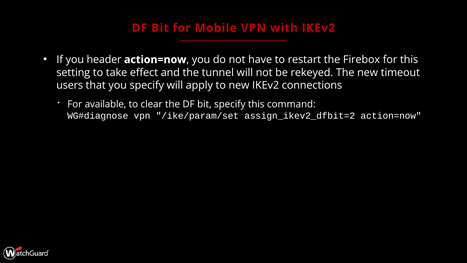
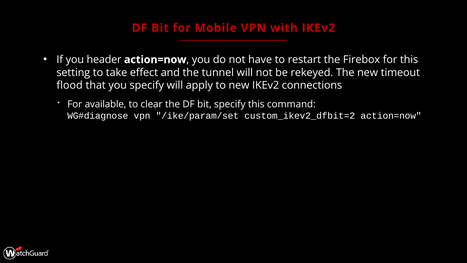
users: users -> flood
assign_ikev2_dfbit=2: assign_ikev2_dfbit=2 -> custom_ikev2_dfbit=2
